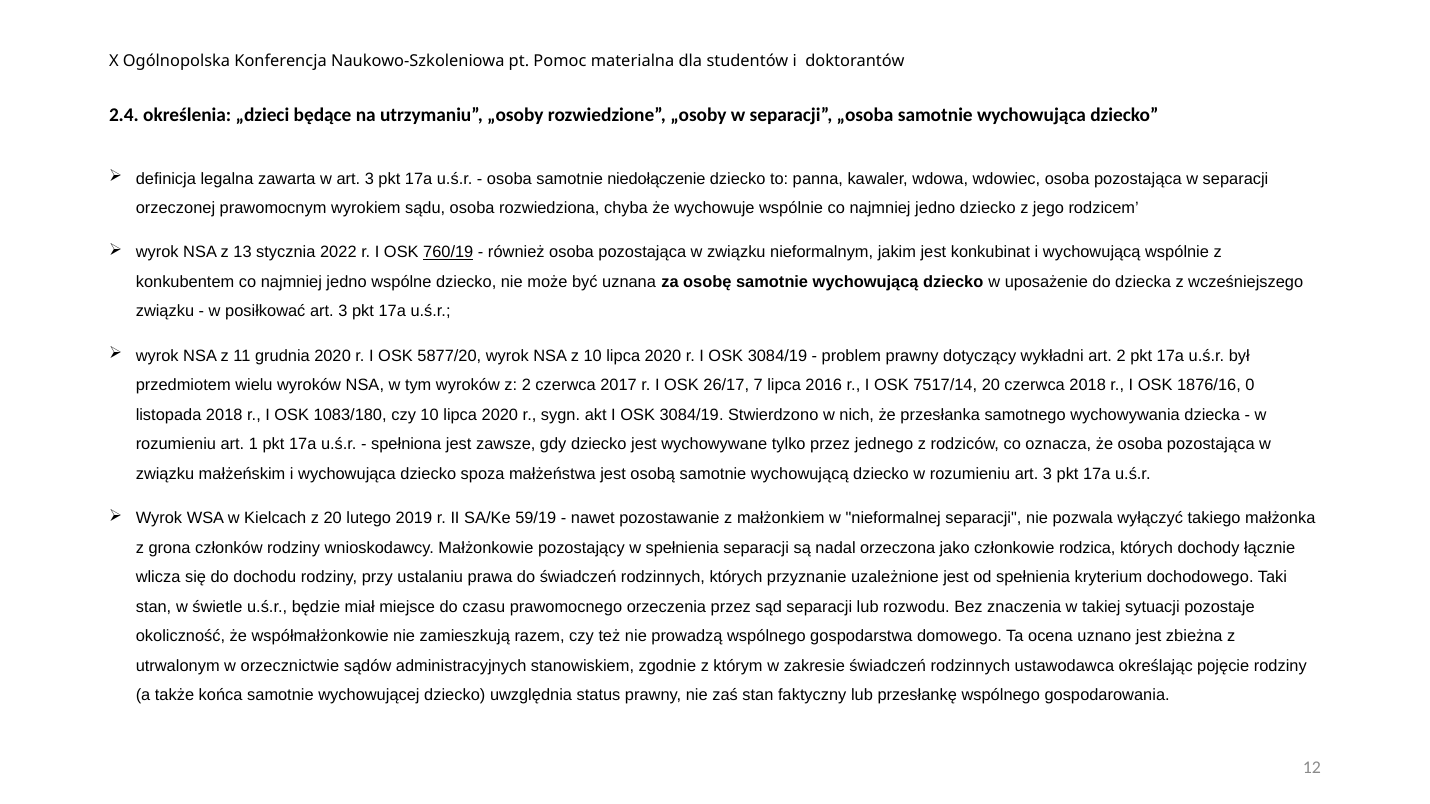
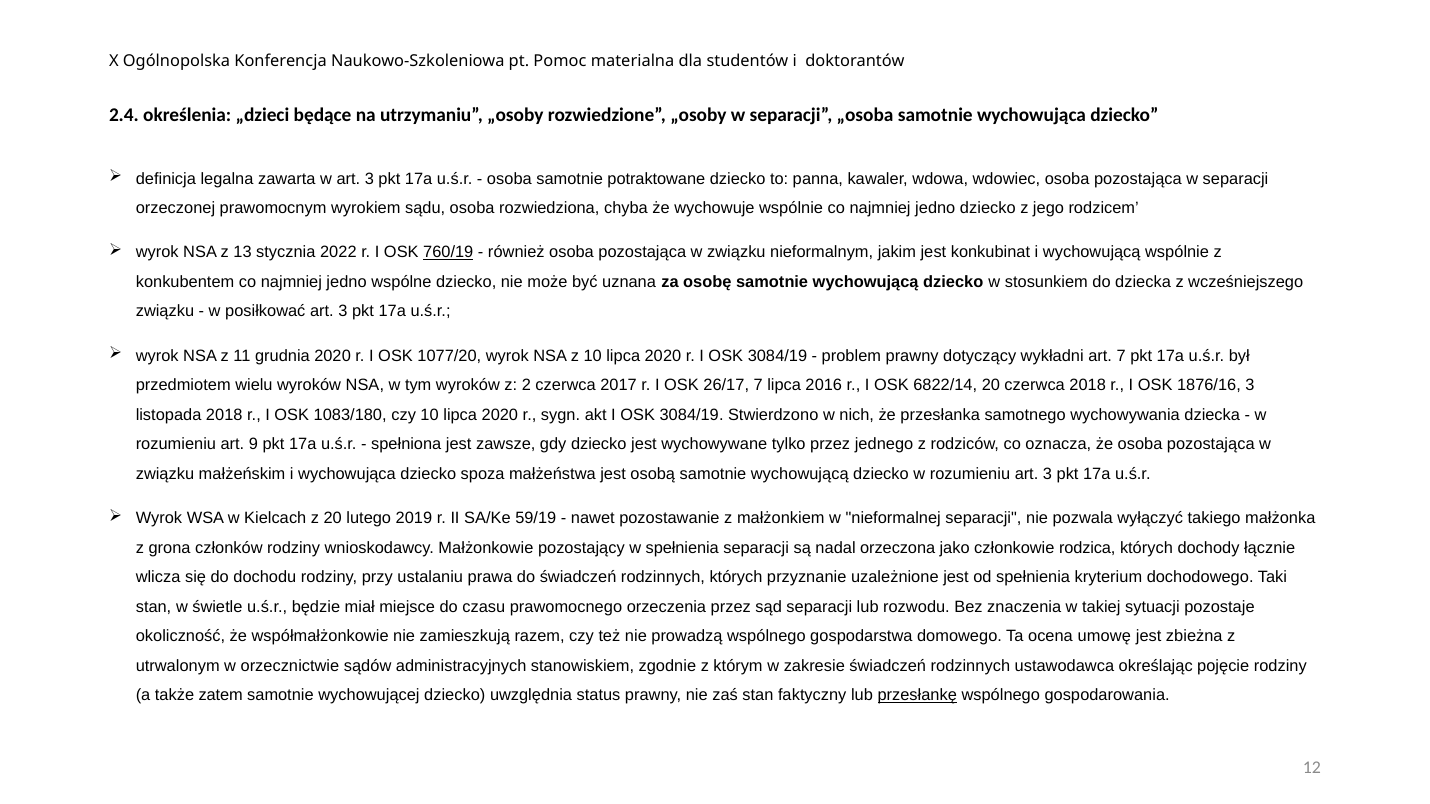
niedołączenie: niedołączenie -> potraktowane
uposażenie: uposażenie -> stosunkiem
5877/20: 5877/20 -> 1077/20
art 2: 2 -> 7
7517/14: 7517/14 -> 6822/14
1876/16 0: 0 -> 3
1: 1 -> 9
uznano: uznano -> umowę
końca: końca -> zatem
przesłankę underline: none -> present
